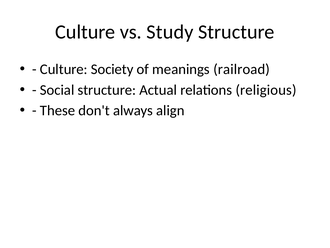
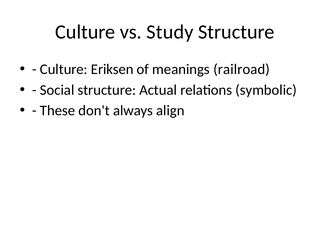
Society: Society -> Eriksen
religious: religious -> symbolic
